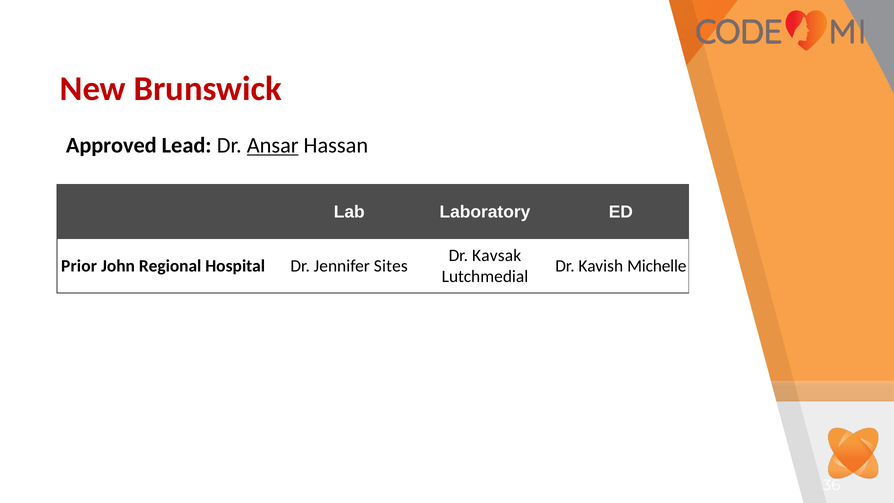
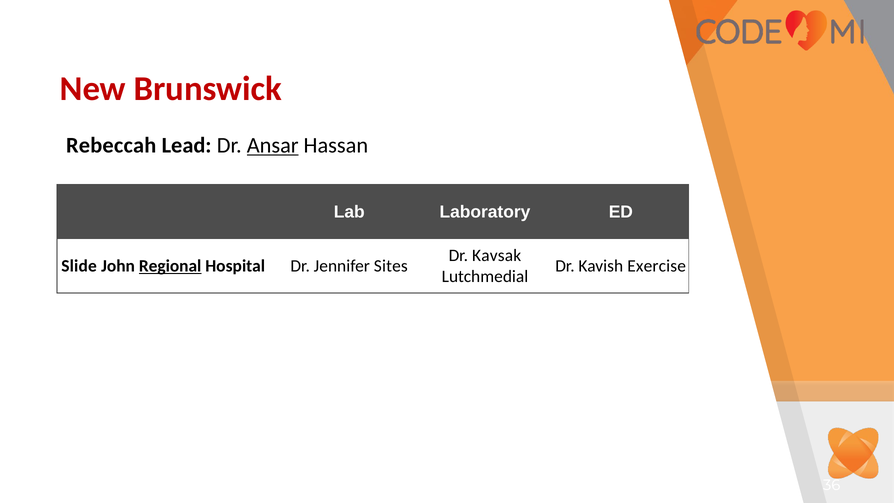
Approved: Approved -> Rebeccah
Prior: Prior -> Slide
Regional underline: none -> present
Michelle: Michelle -> Exercise
